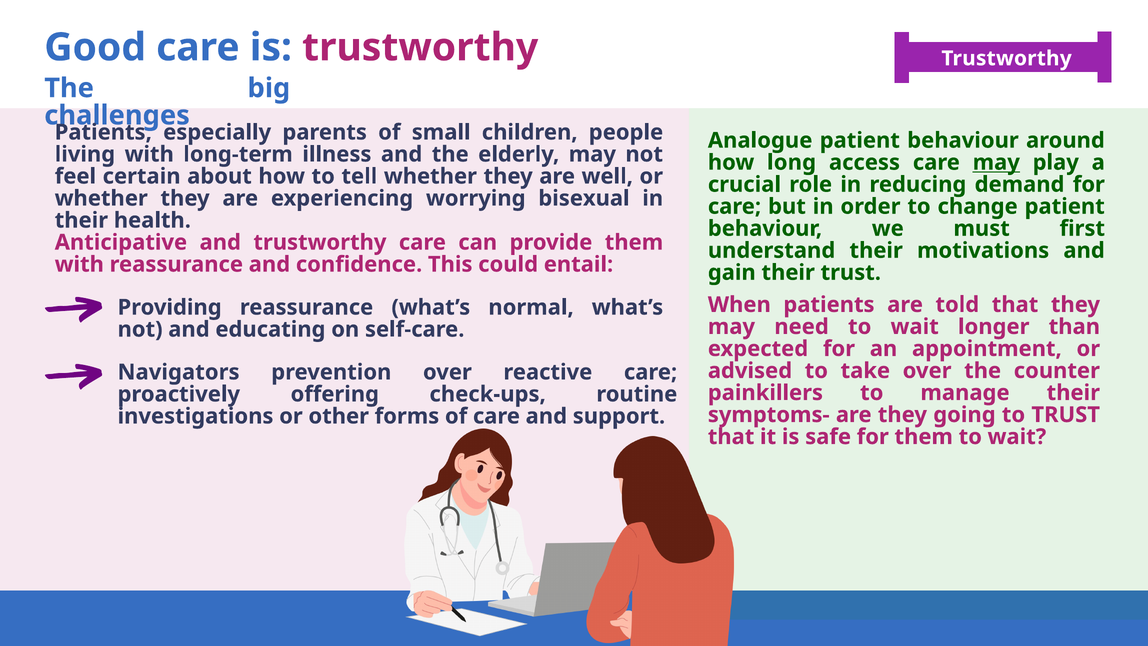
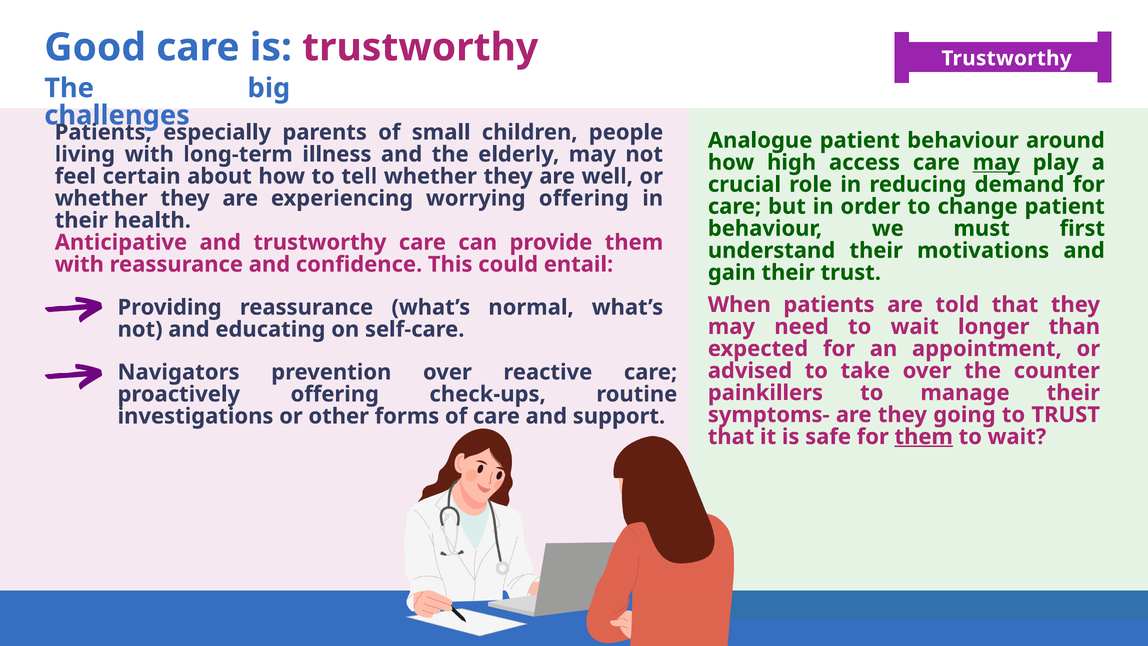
long: long -> high
worrying bisexual: bisexual -> offering
them at (924, 437) underline: none -> present
